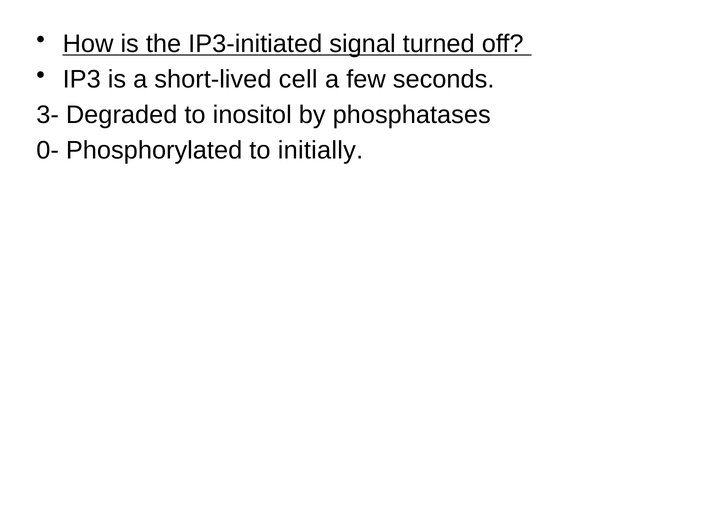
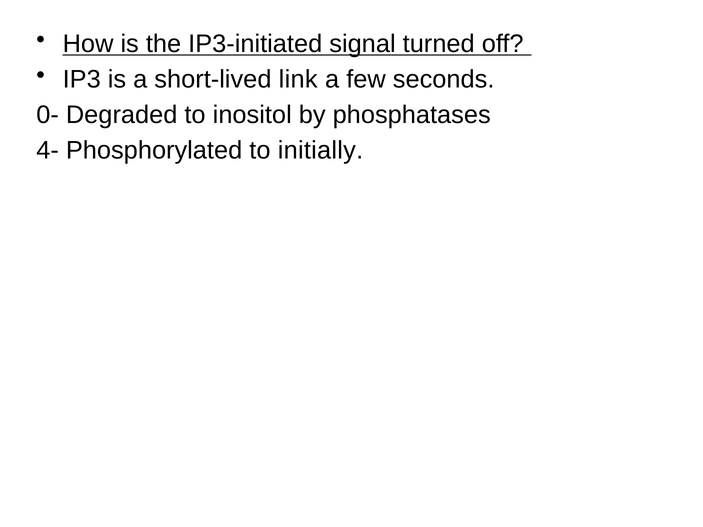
cell: cell -> link
3-: 3- -> 0-
0-: 0- -> 4-
